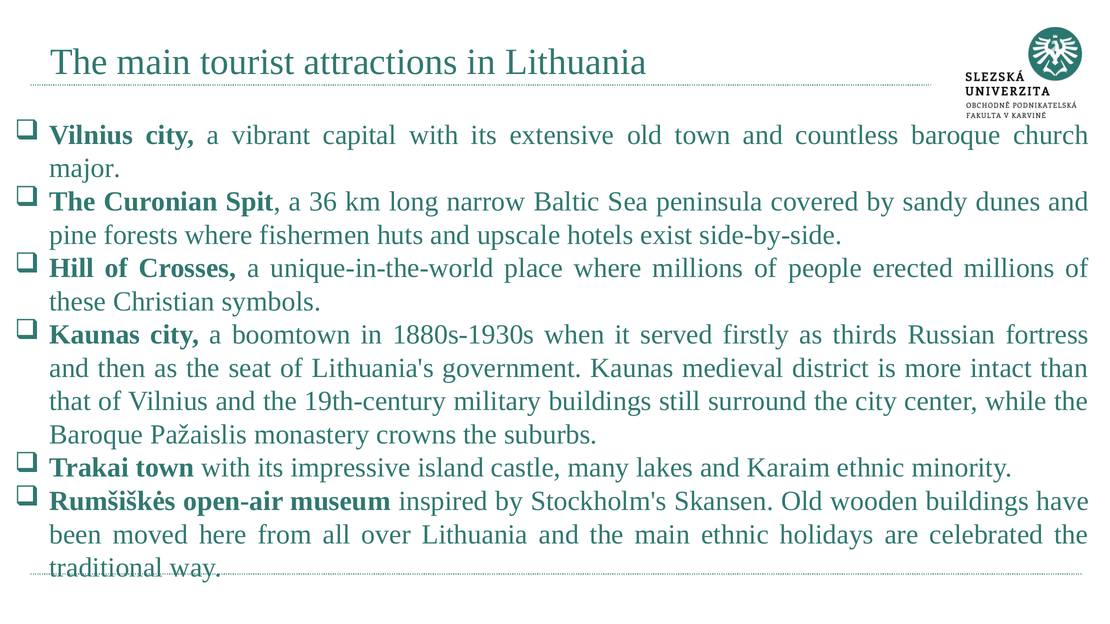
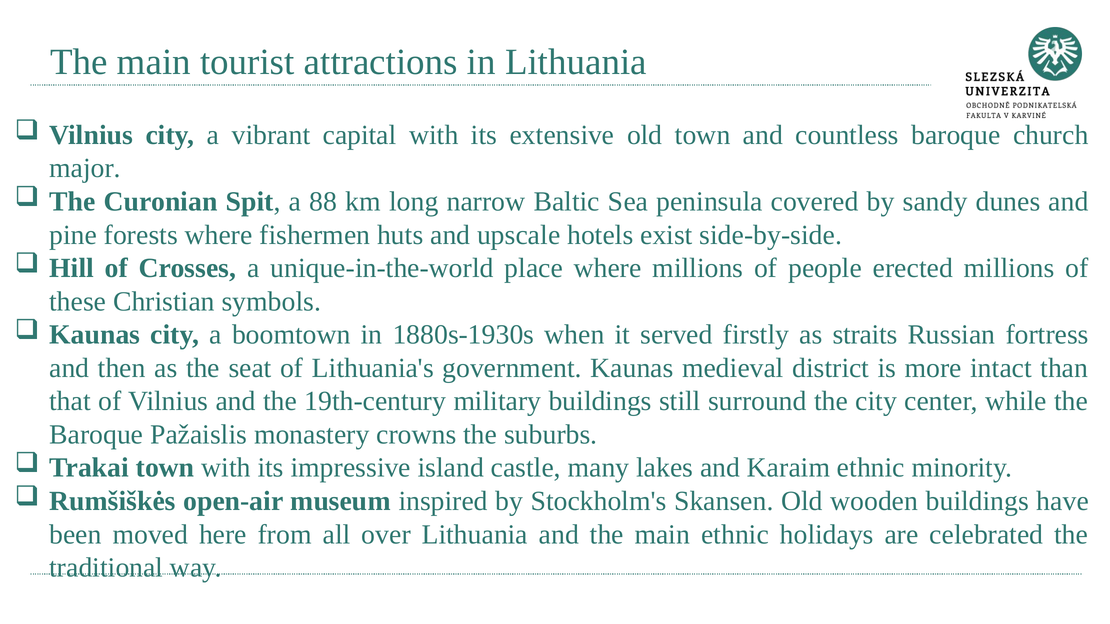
36: 36 -> 88
thirds: thirds -> straits
